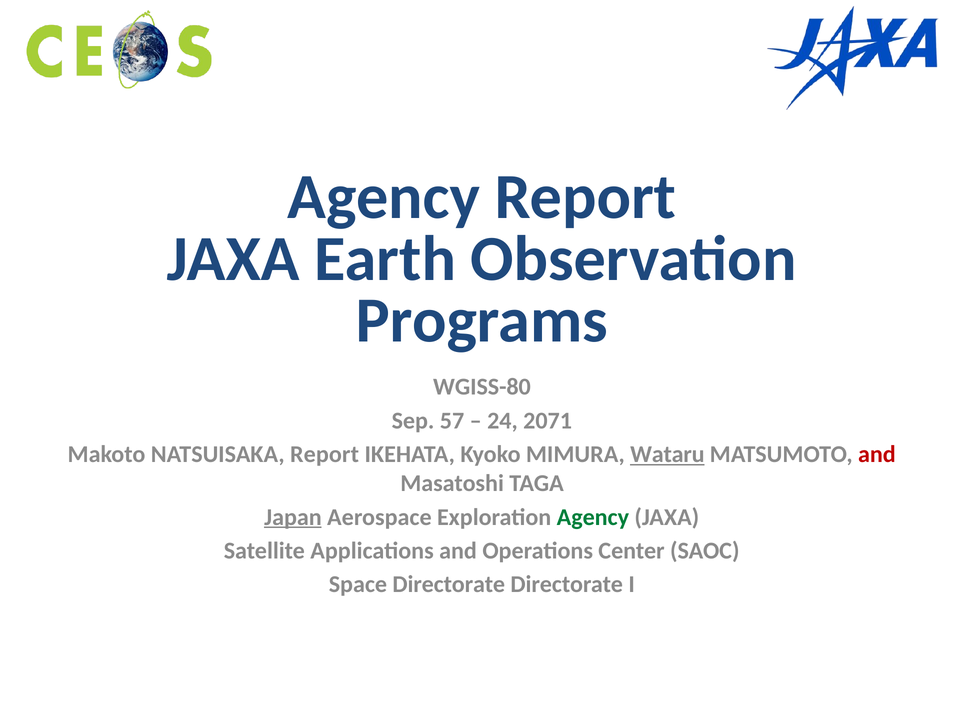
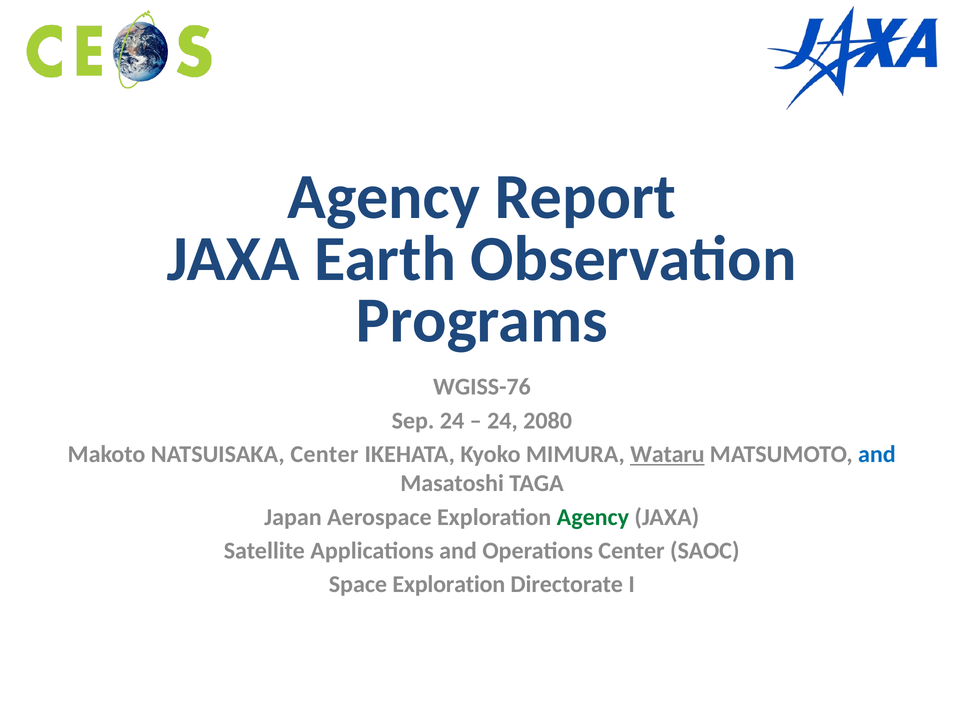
WGISS-80: WGISS-80 -> WGISS-76
Sep 57: 57 -> 24
2071: 2071 -> 2080
NATSUISAKA Report: Report -> Center
and at (877, 454) colour: red -> blue
Japan underline: present -> none
Space Directorate: Directorate -> Exploration
